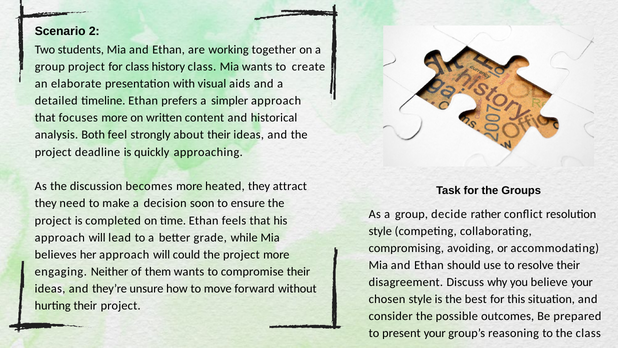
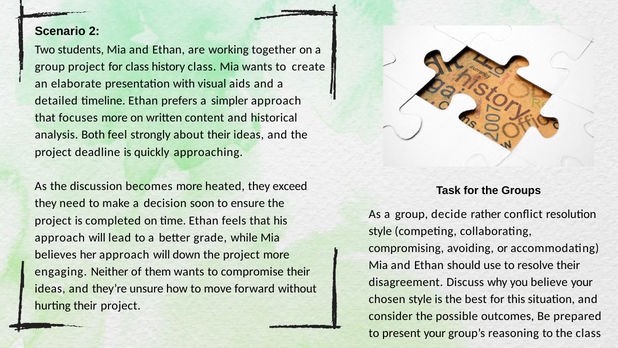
attract: attract -> exceed
could: could -> down
